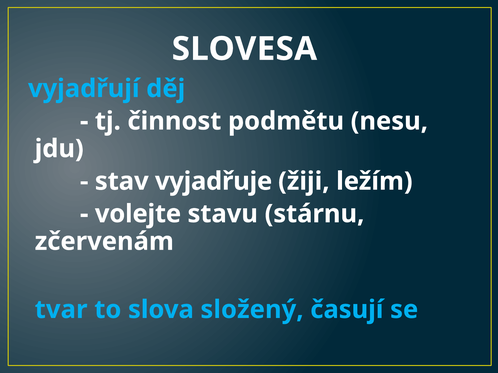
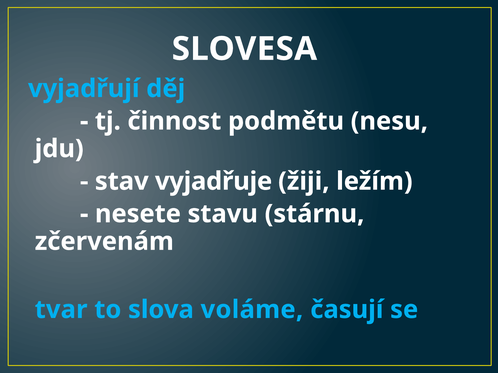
volejte: volejte -> nesete
složený: složený -> voláme
